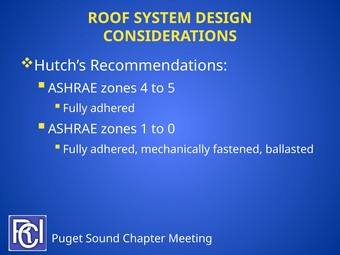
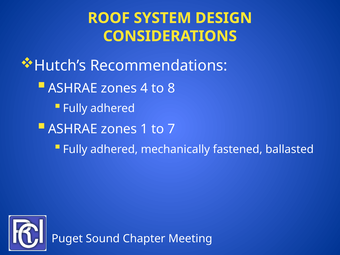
5: 5 -> 8
0: 0 -> 7
